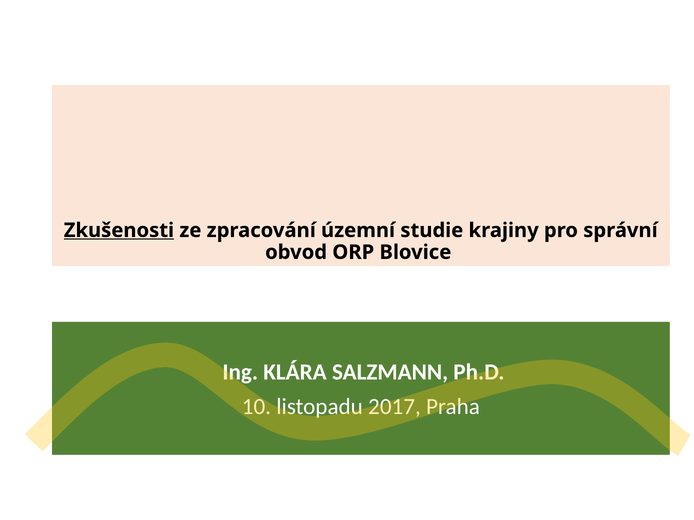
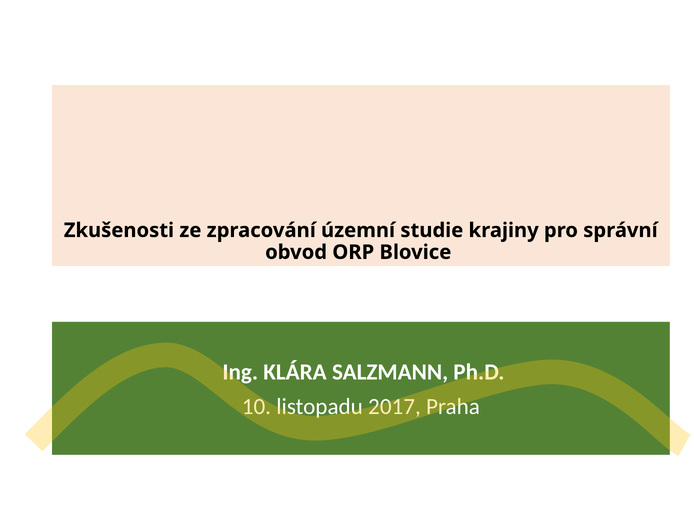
Zkušenosti underline: present -> none
